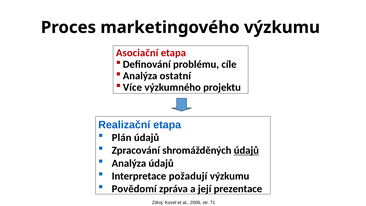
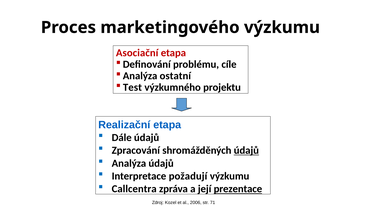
Více: Více -> Test
Plán: Plán -> Dále
Povědomí: Povědomí -> Callcentra
prezentace underline: none -> present
